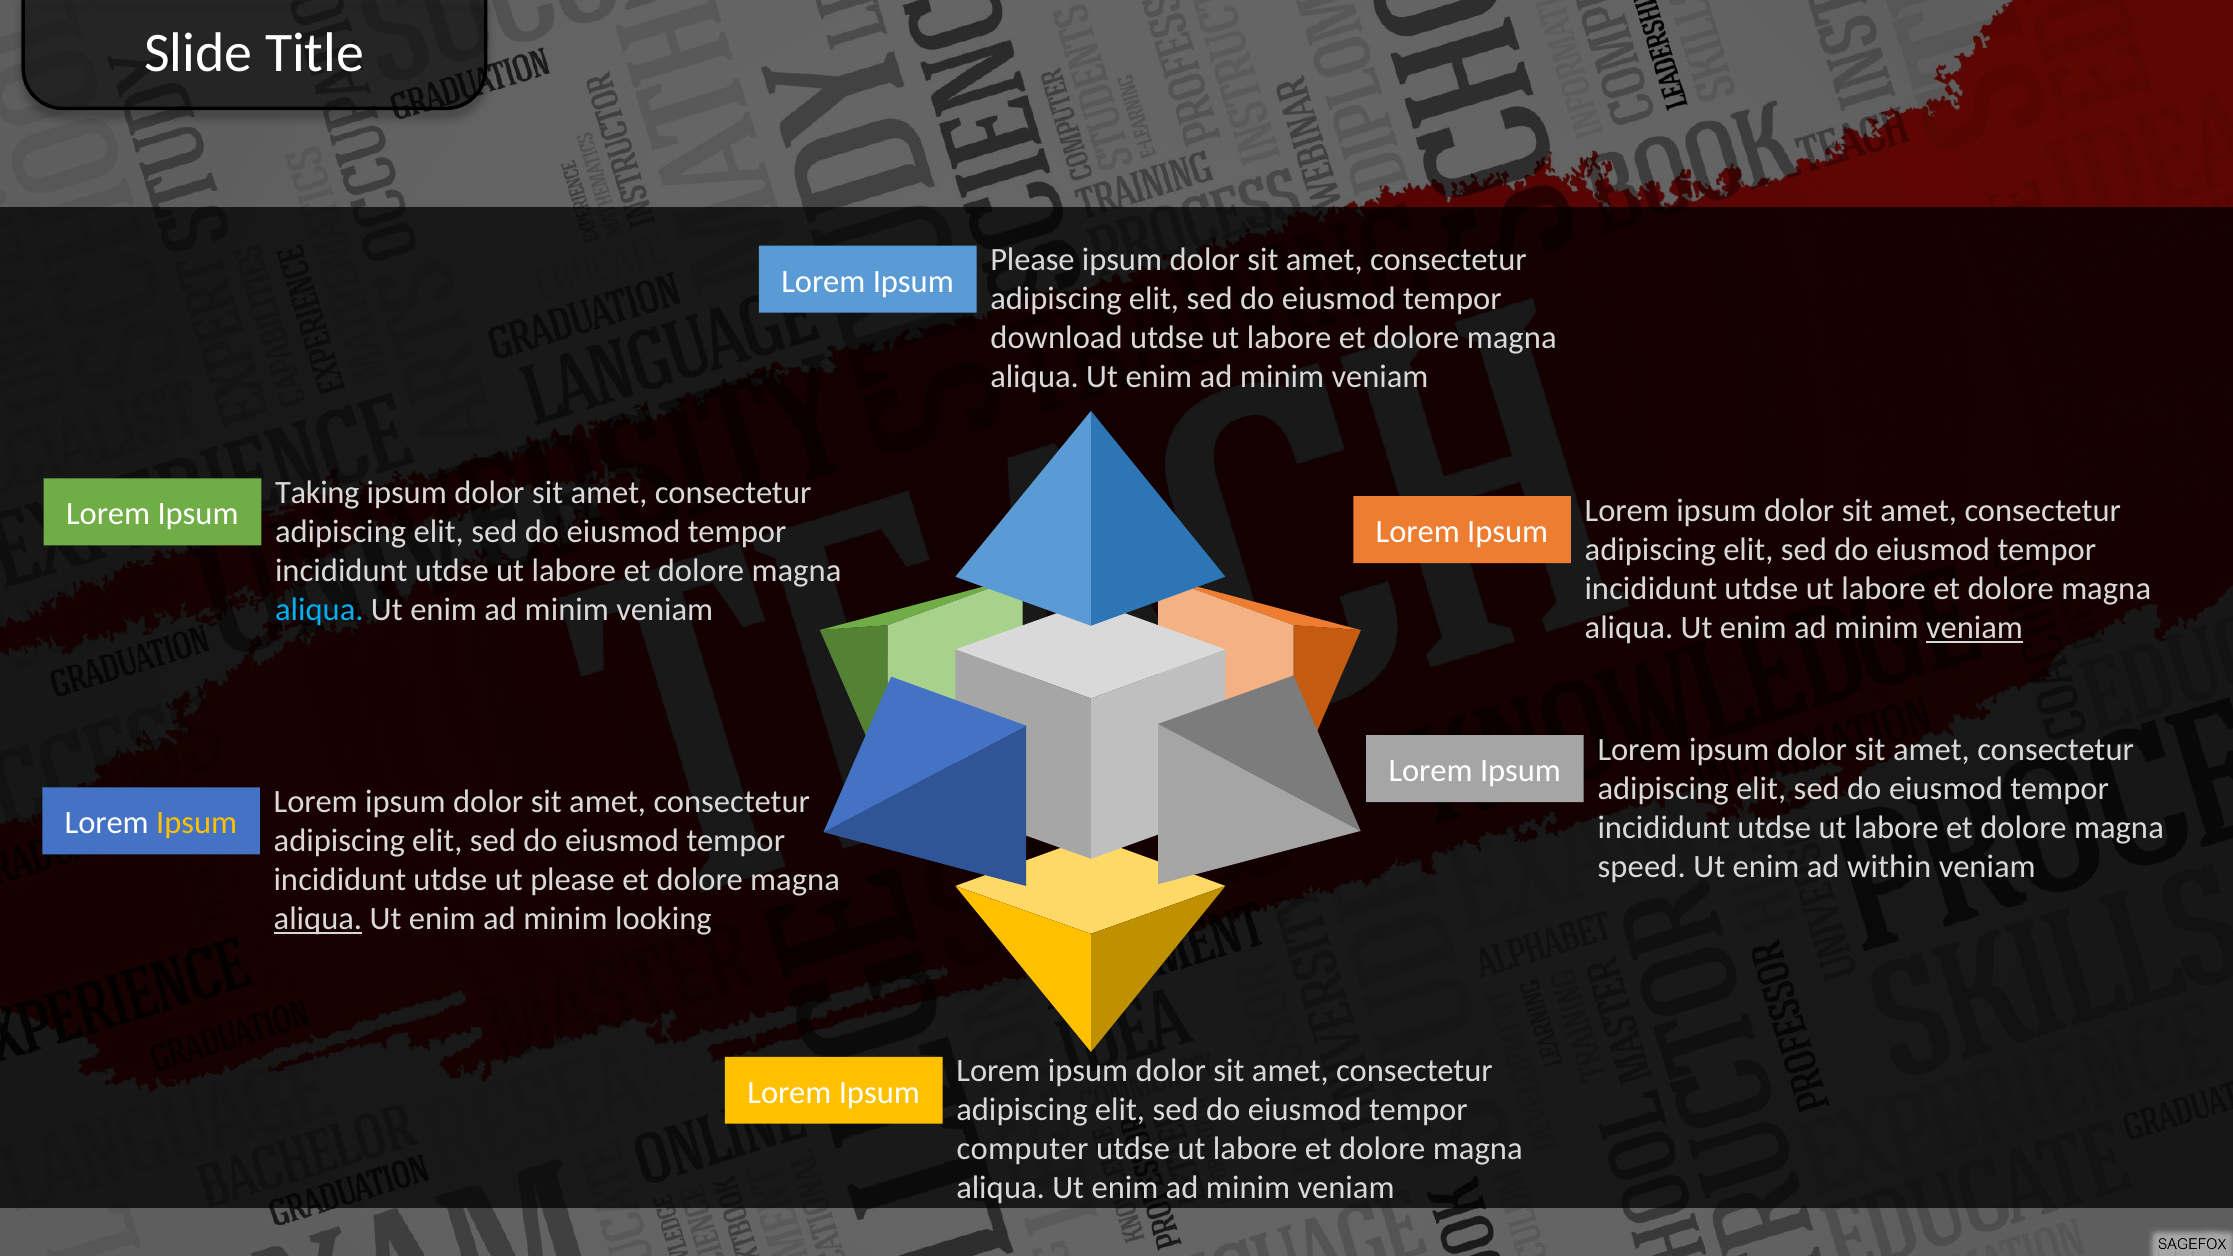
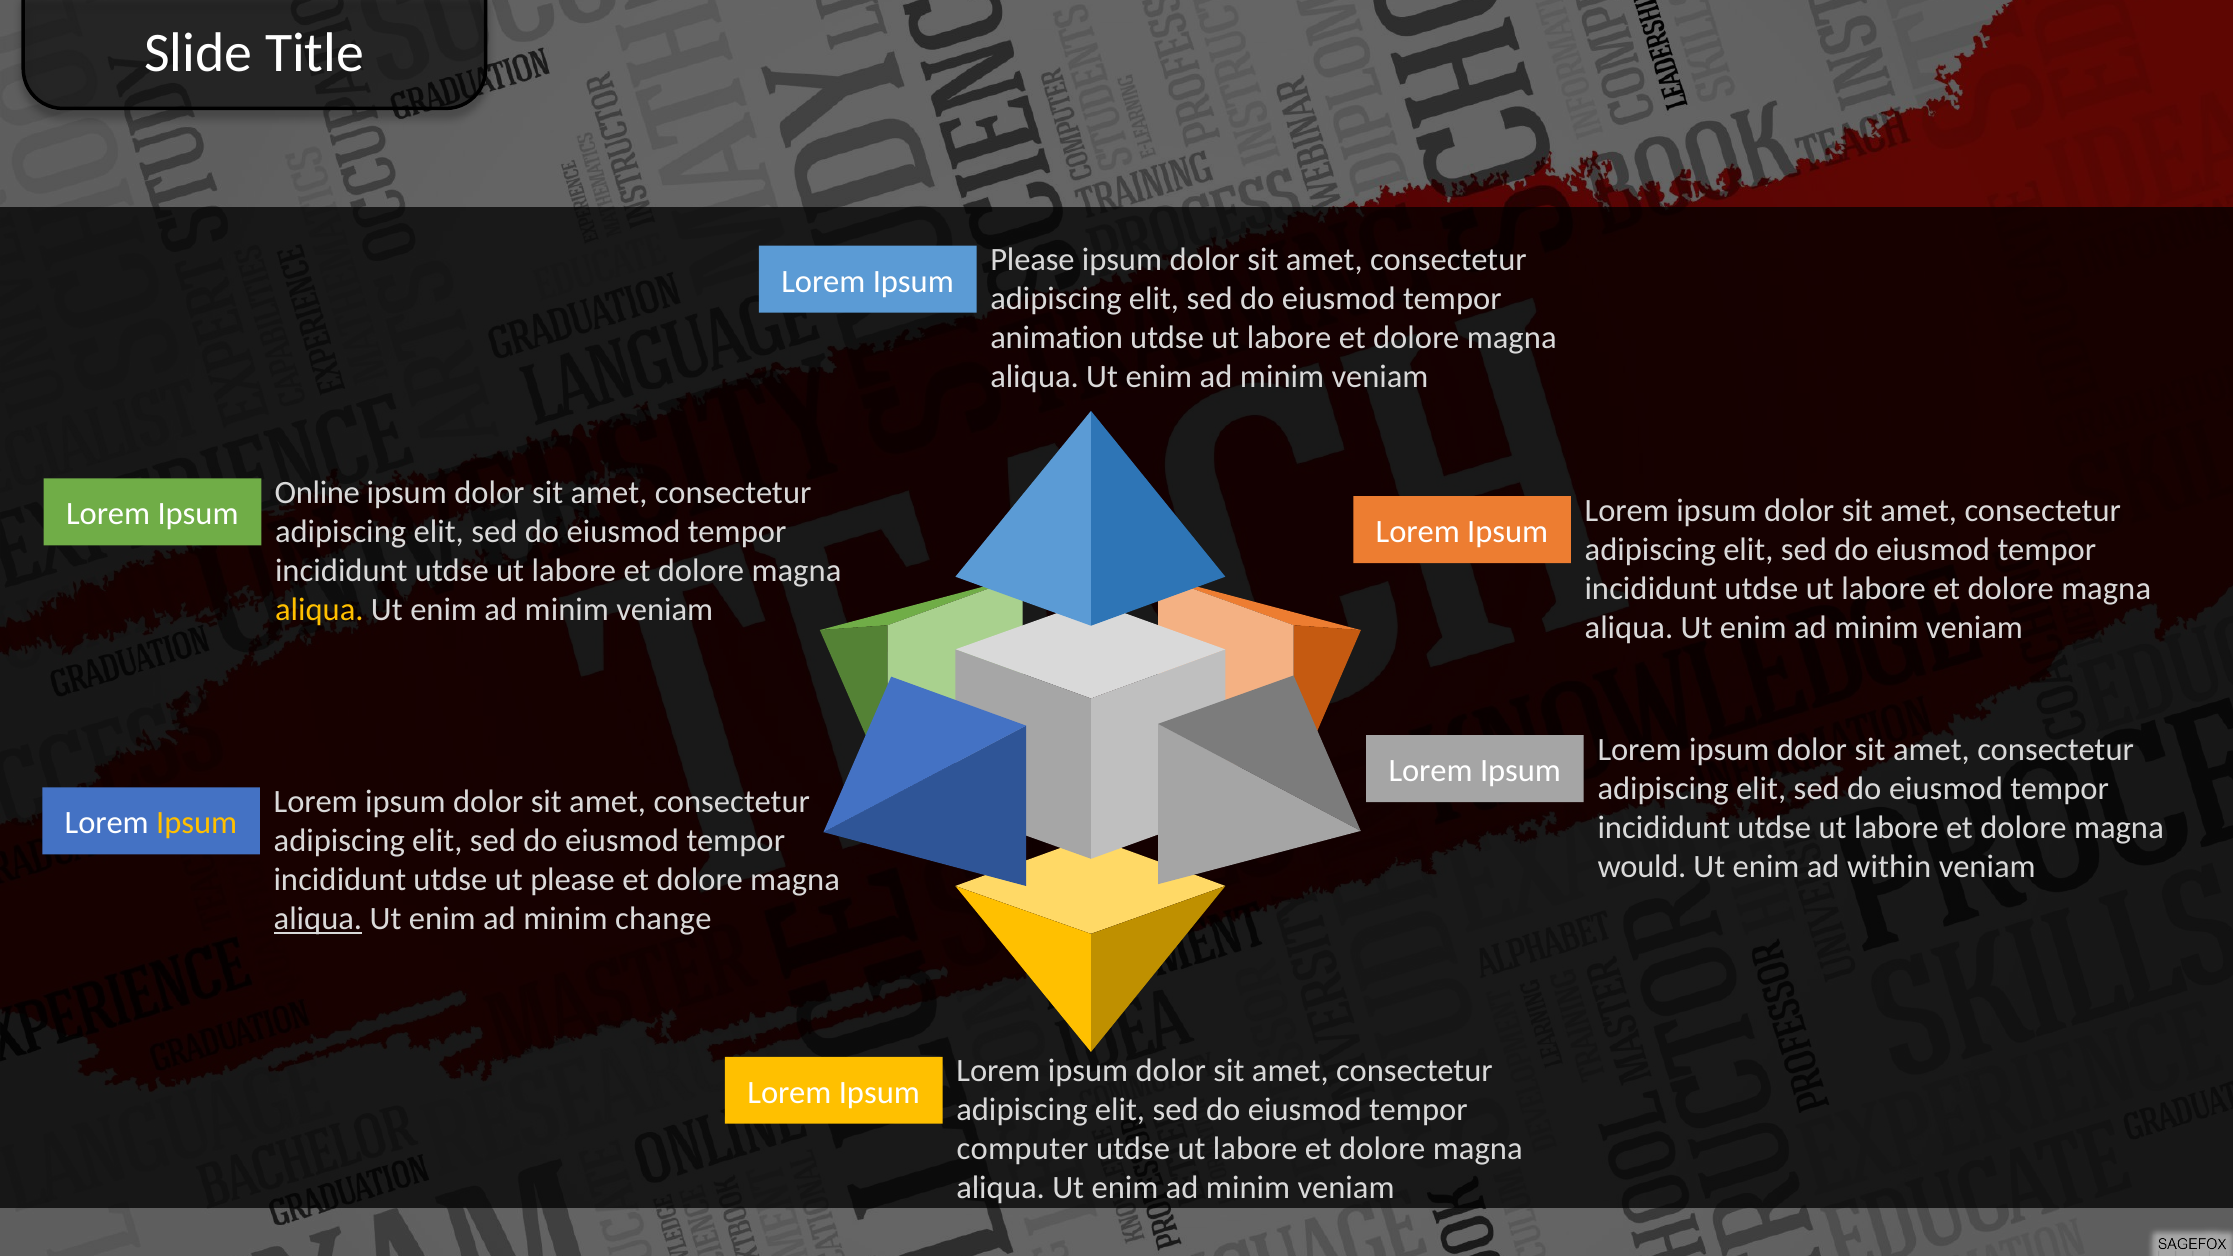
download: download -> animation
Taking: Taking -> Online
aliqua at (319, 610) colour: light blue -> yellow
veniam at (1974, 628) underline: present -> none
speed: speed -> would
looking: looking -> change
